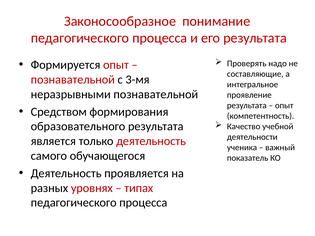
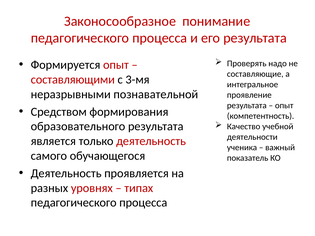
познавательной at (73, 80): познавательной -> составляющими
